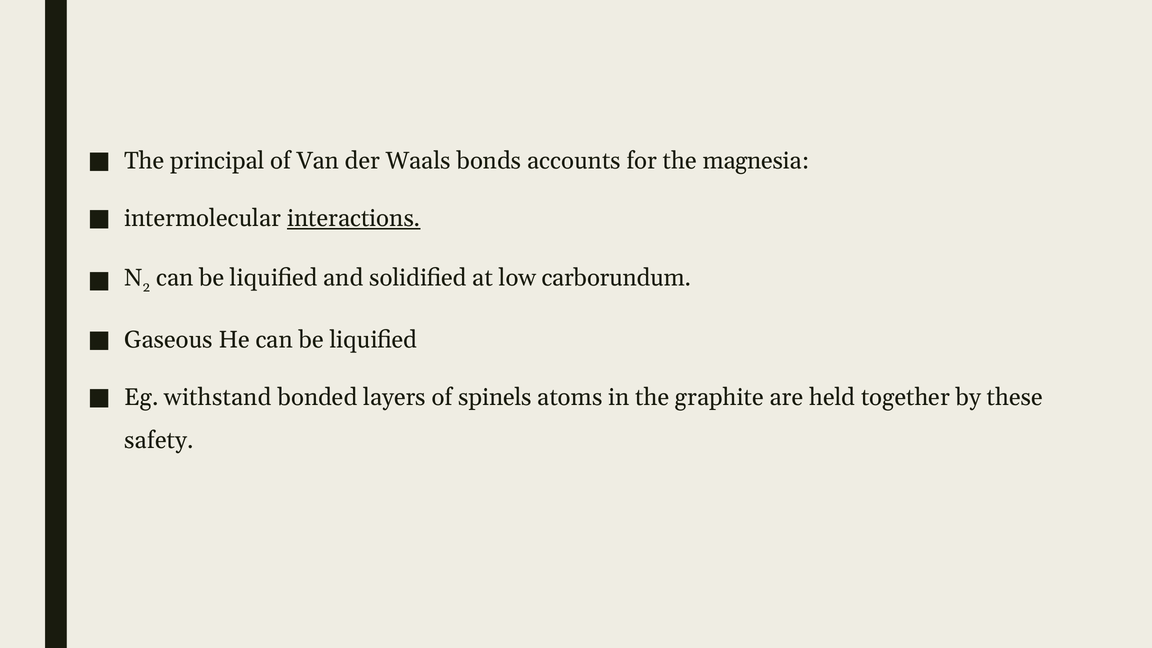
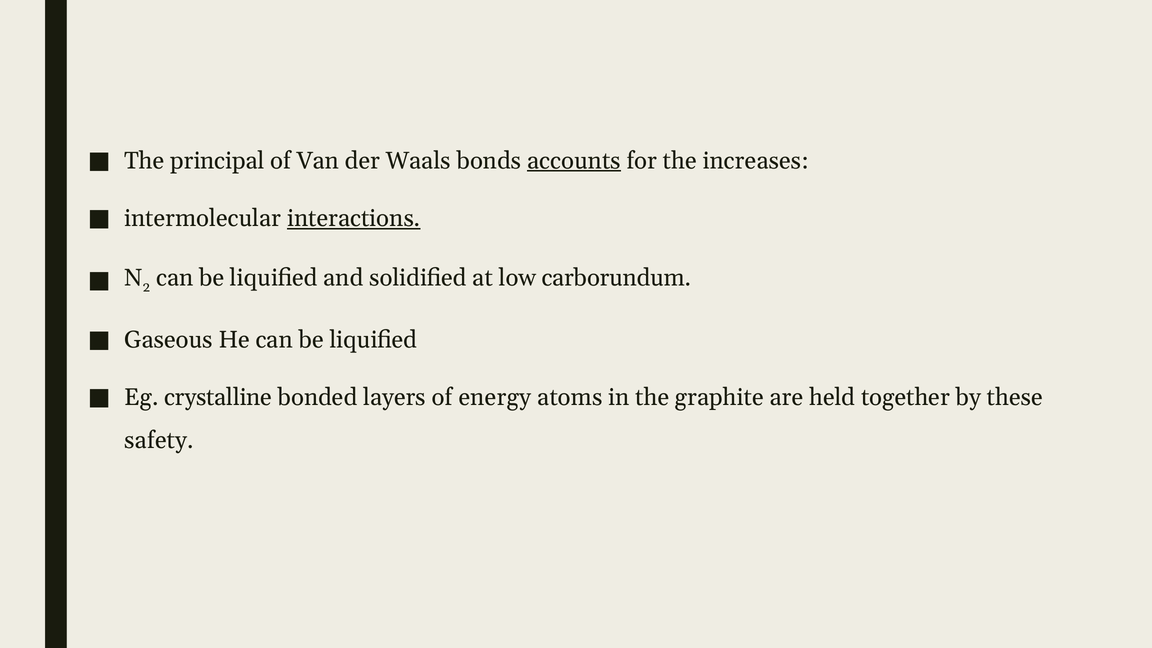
accounts underline: none -> present
magnesia: magnesia -> increases
withstand: withstand -> crystalline
spinels: spinels -> energy
